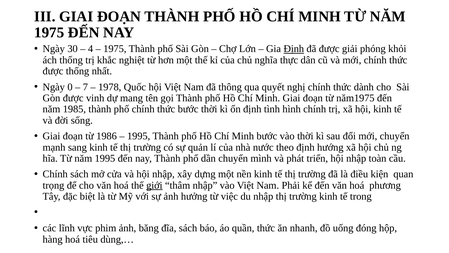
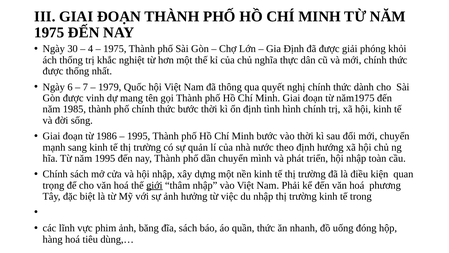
Định at (294, 49) underline: present -> none
0: 0 -> 6
1978: 1978 -> 1979
